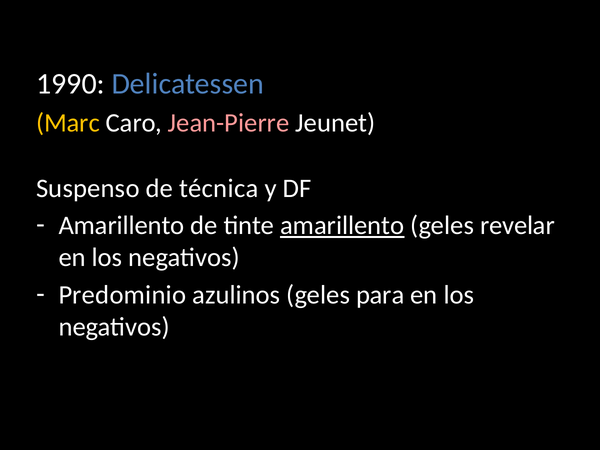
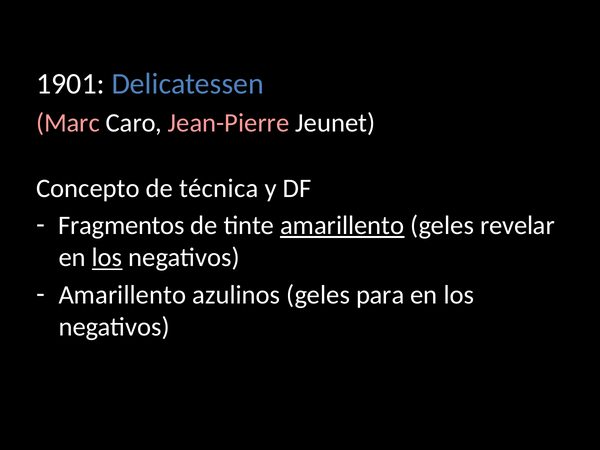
1990: 1990 -> 1901
Marc colour: yellow -> pink
Suspenso: Suspenso -> Concepto
Amarillento at (121, 226): Amarillento -> Fragmentos
los at (107, 258) underline: none -> present
Predominio at (122, 295): Predominio -> Amarillento
